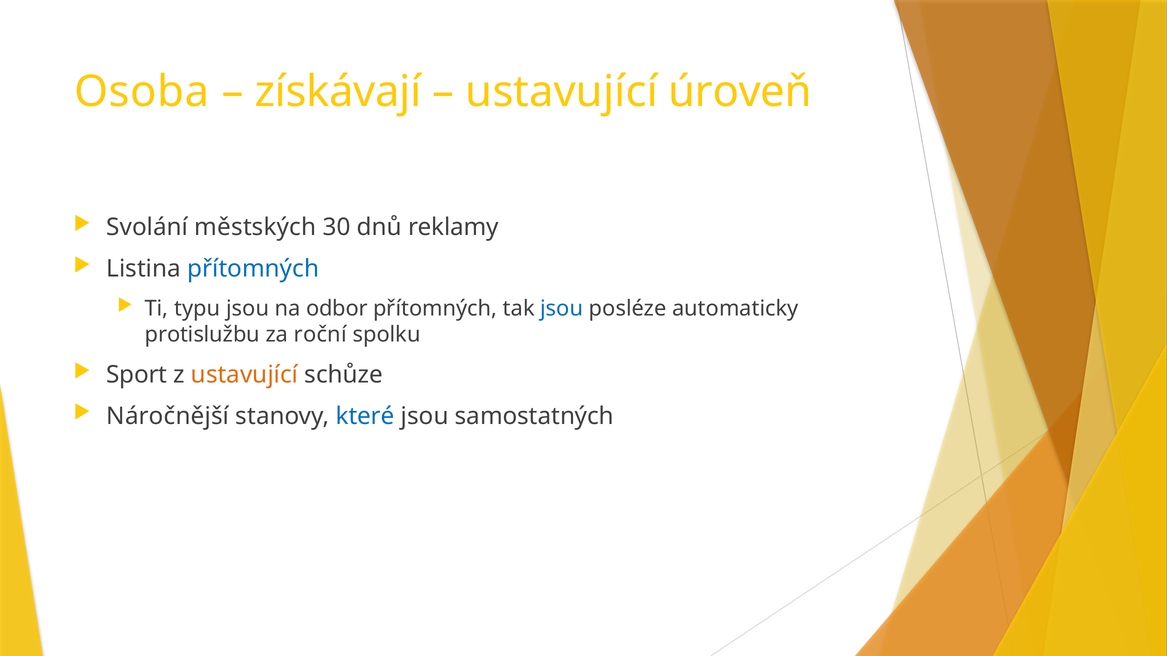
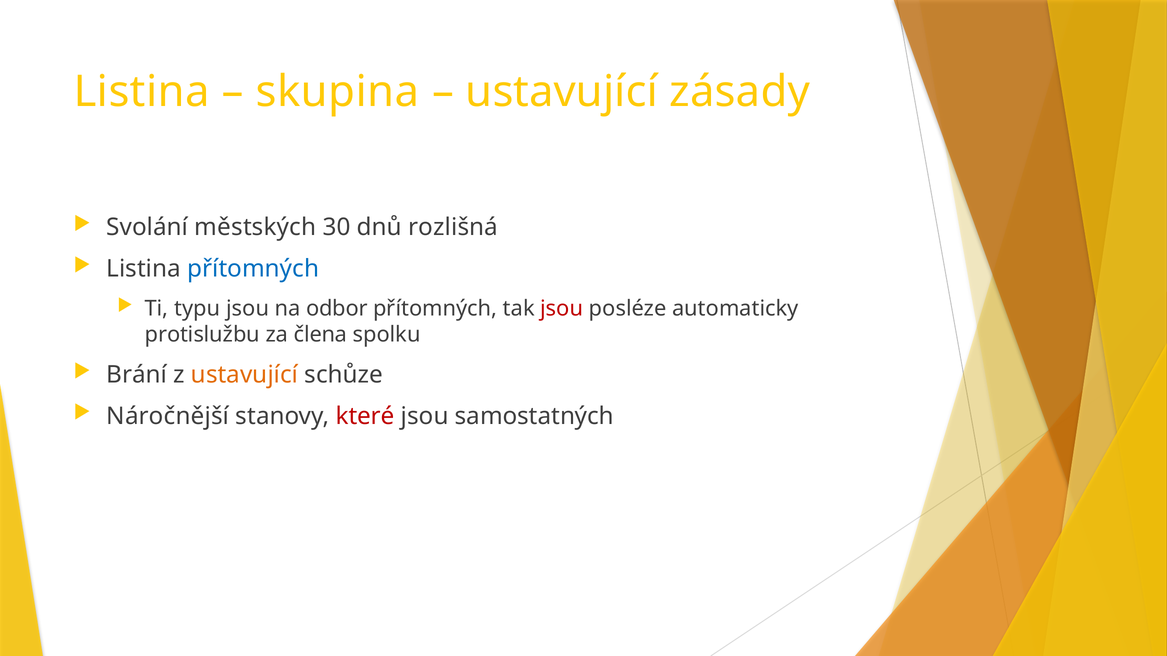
Osoba at (142, 92): Osoba -> Listina
získávají: získávají -> skupina
úroveň: úroveň -> zásady
reklamy: reklamy -> rozlišná
jsou at (562, 309) colour: blue -> red
roční: roční -> člena
Sport: Sport -> Brání
které colour: blue -> red
